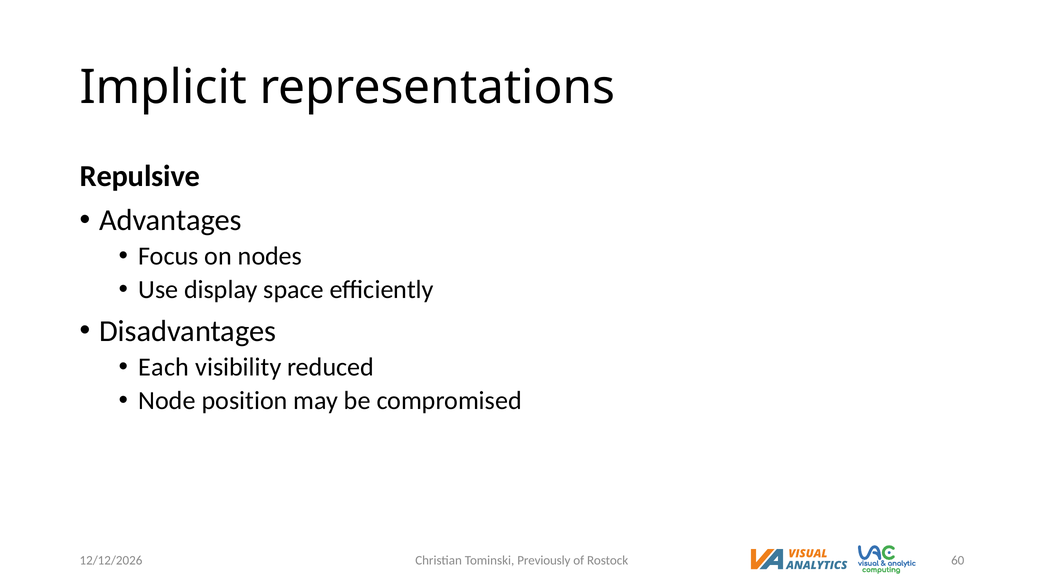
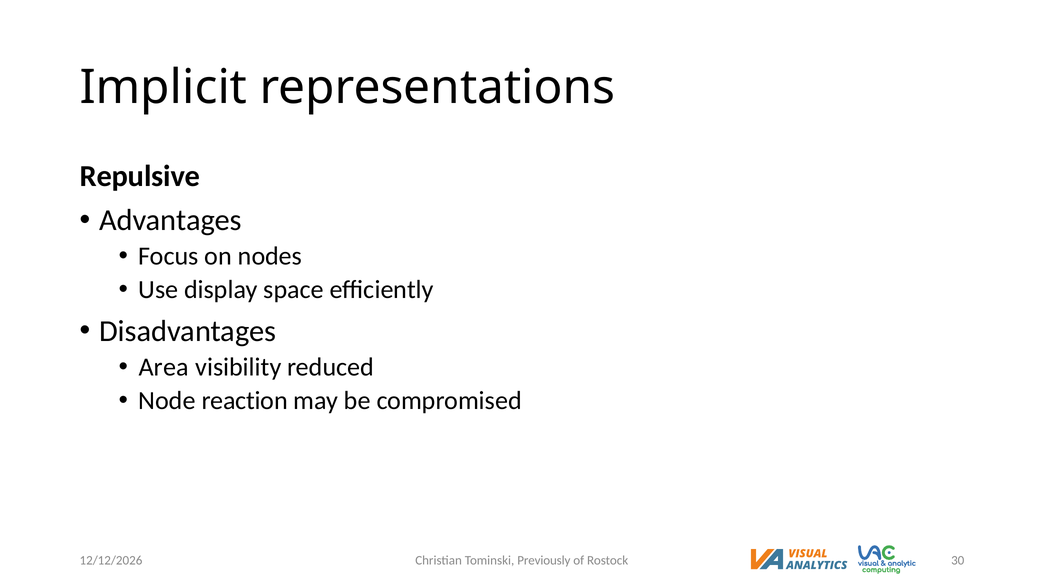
Each: Each -> Area
position: position -> reaction
60: 60 -> 30
